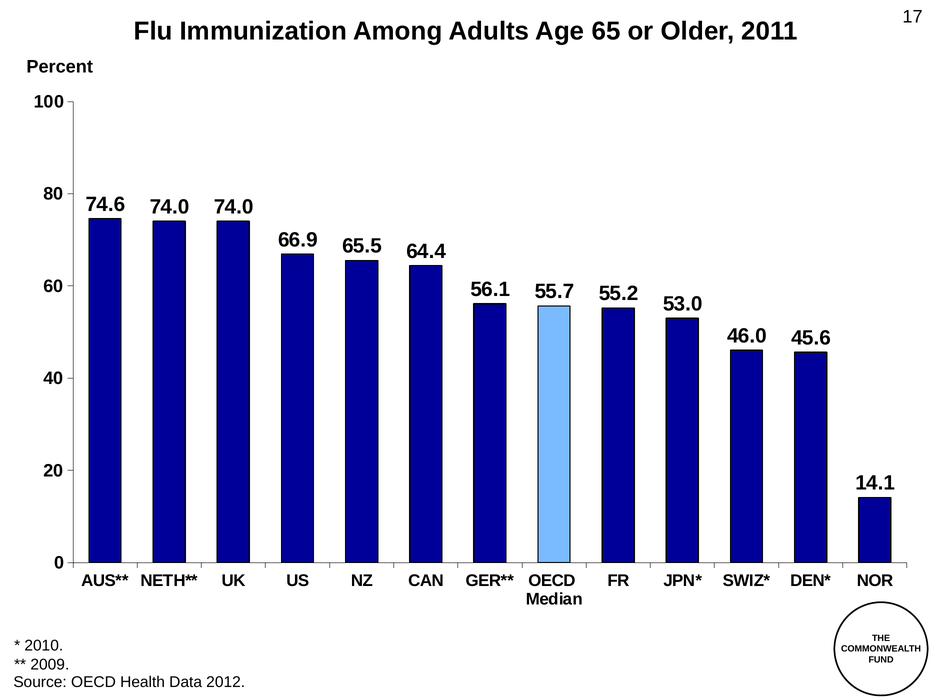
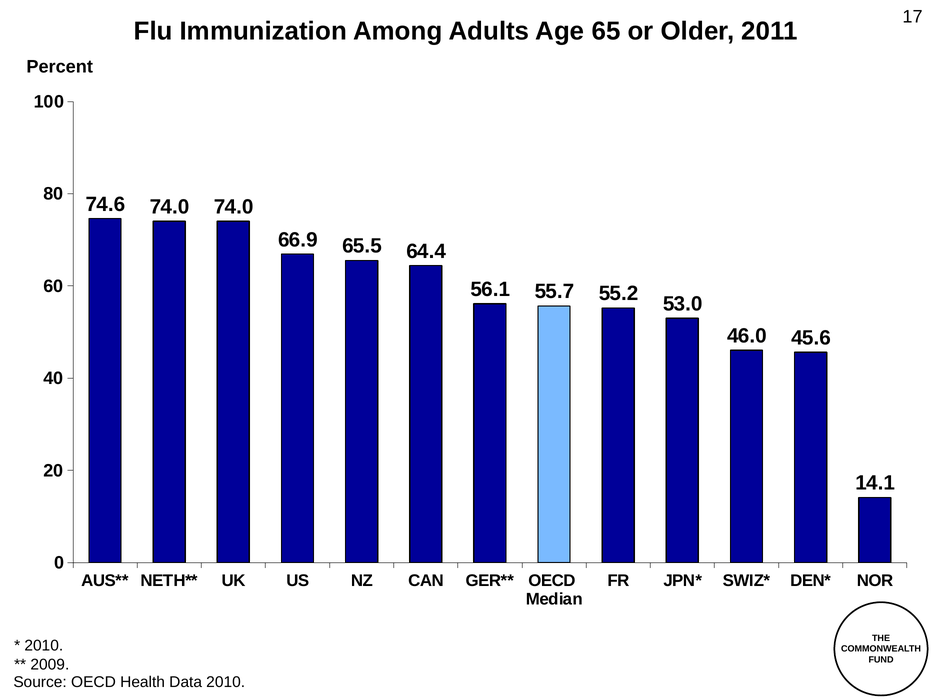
Data 2012: 2012 -> 2010
